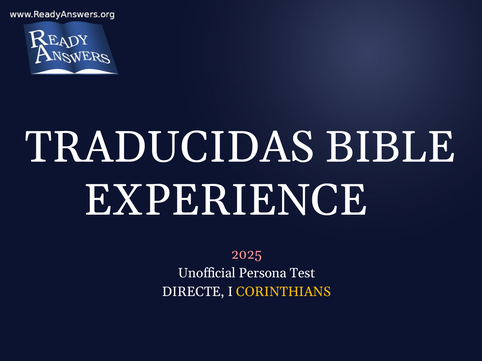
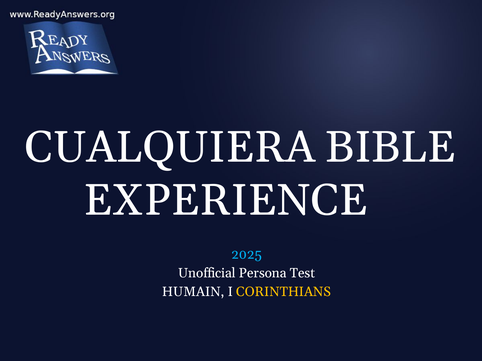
TRADUCIDAS: TRADUCIDAS -> CUALQUIERA
2025 colour: pink -> light blue
DIRECTE: DIRECTE -> HUMAIN
